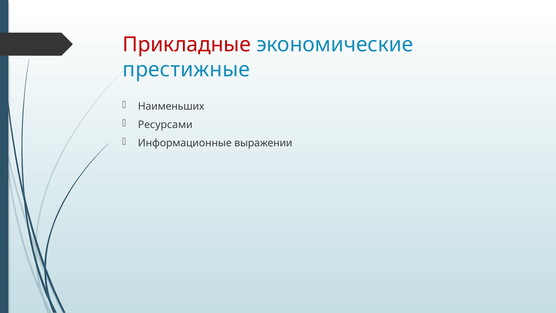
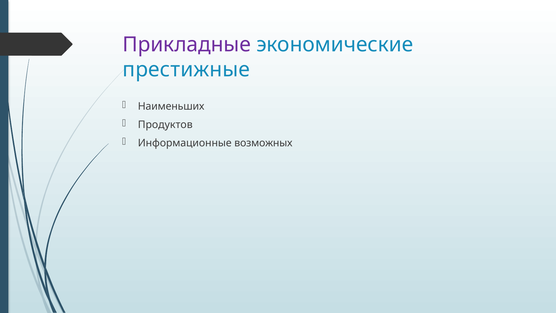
Прикладные colour: red -> purple
Ресурсами: Ресурсами -> Продуктов
выражении: выражении -> возможных
